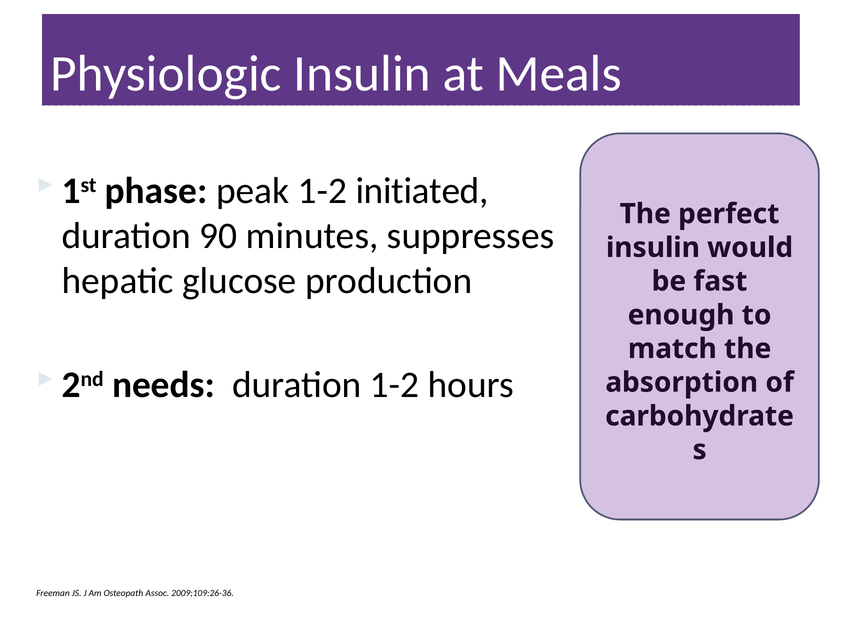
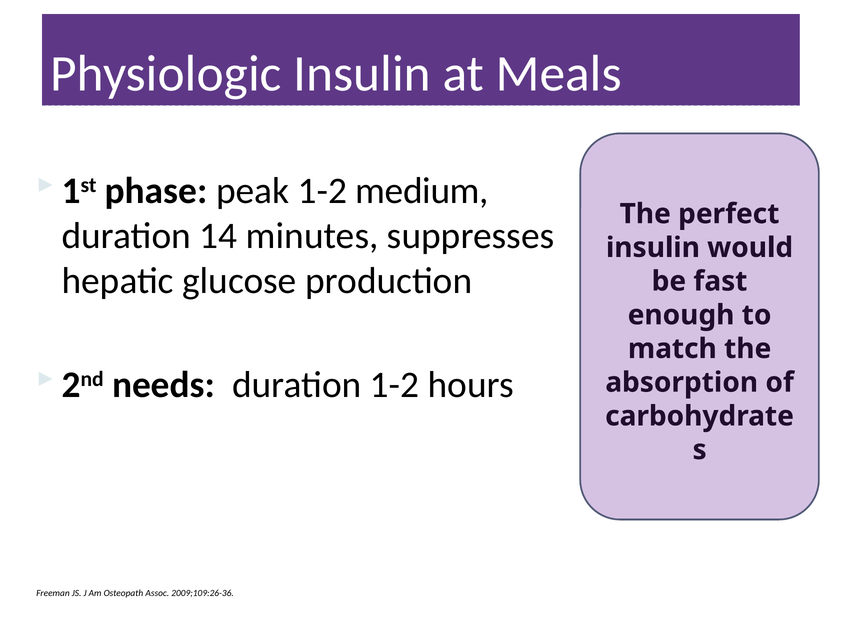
initiated: initiated -> medium
90: 90 -> 14
